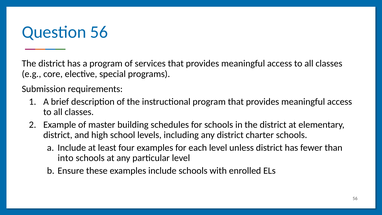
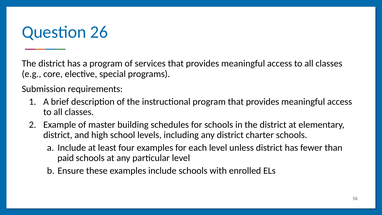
Question 56: 56 -> 26
into: into -> paid
